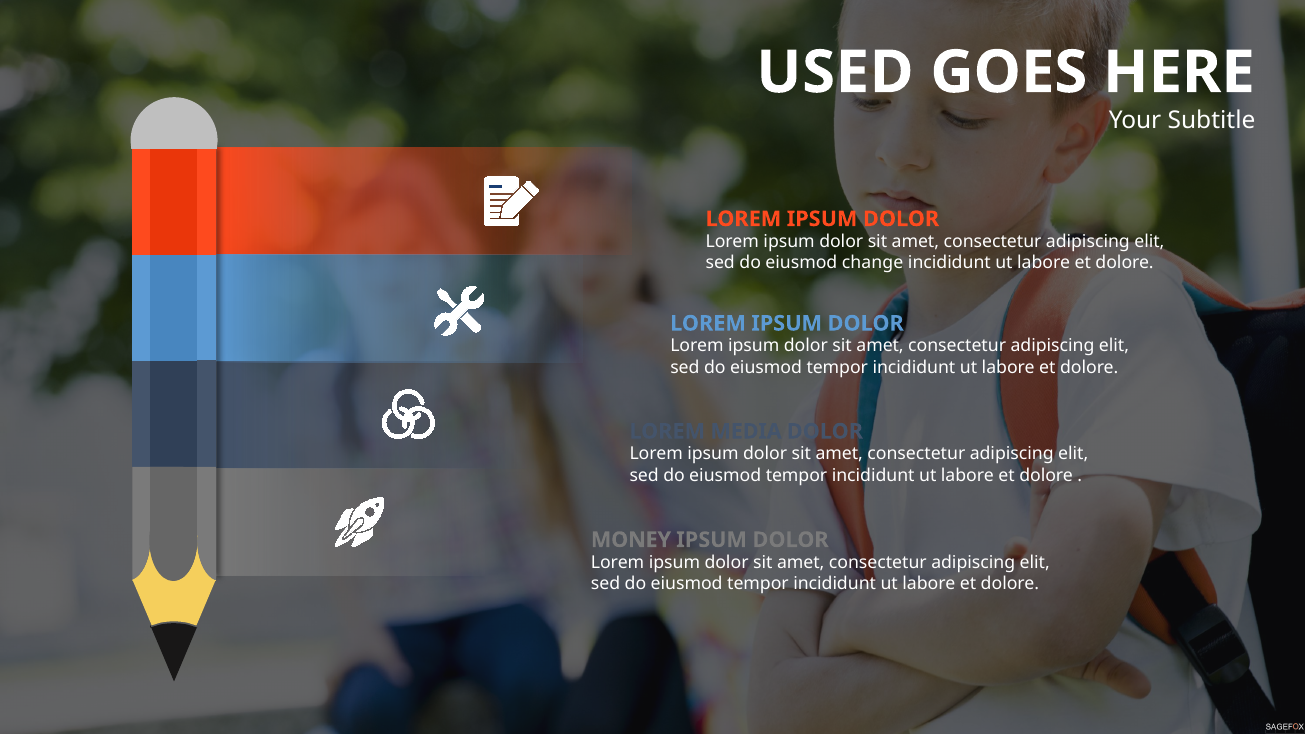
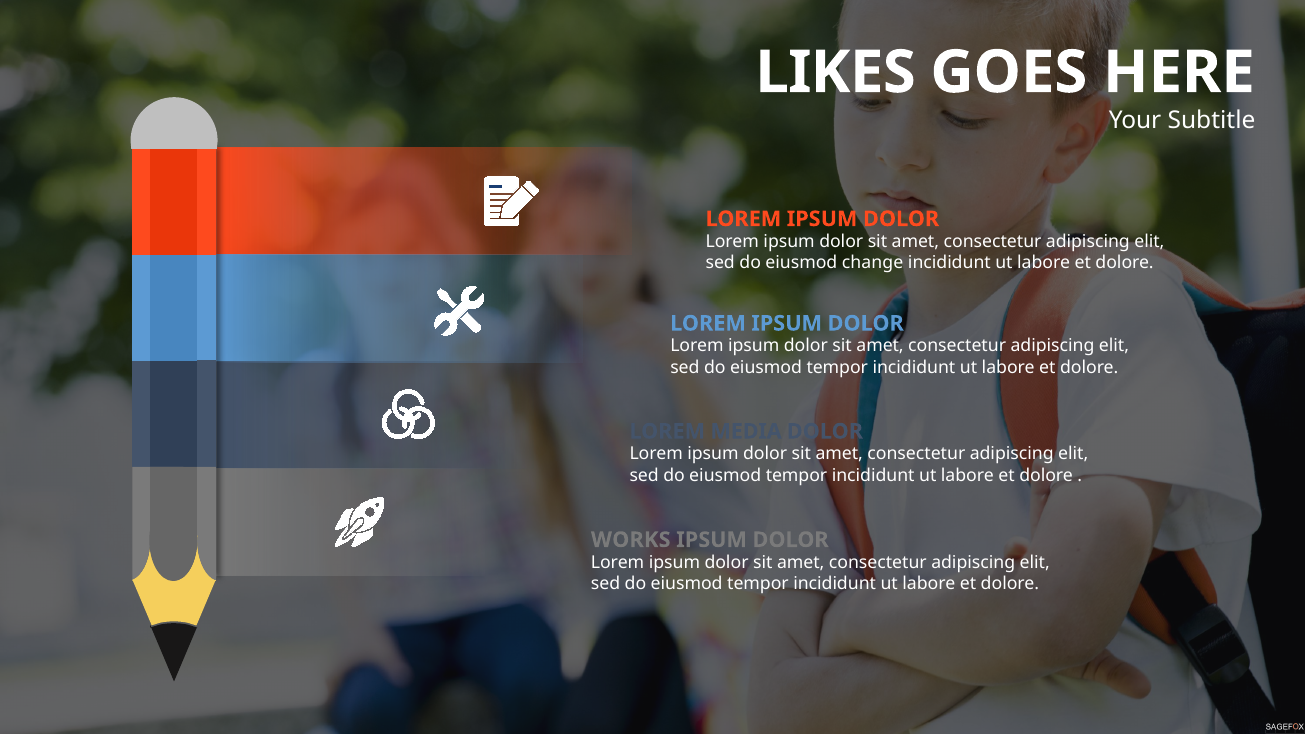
USED: USED -> LIKES
MONEY: MONEY -> WORKS
